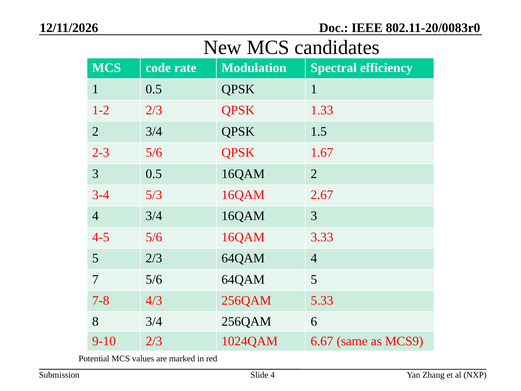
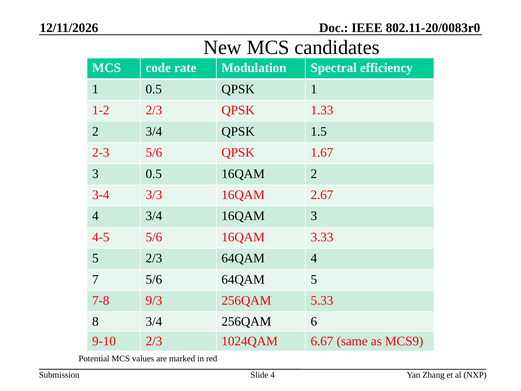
5/3: 5/3 -> 3/3
4/3: 4/3 -> 9/3
